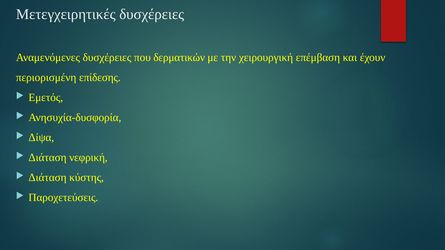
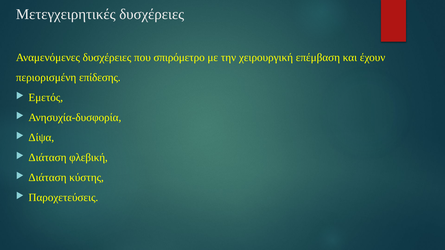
δερματικών: δερματικών -> σπιρόμετρο
νεφρική: νεφρική -> φλεβική
